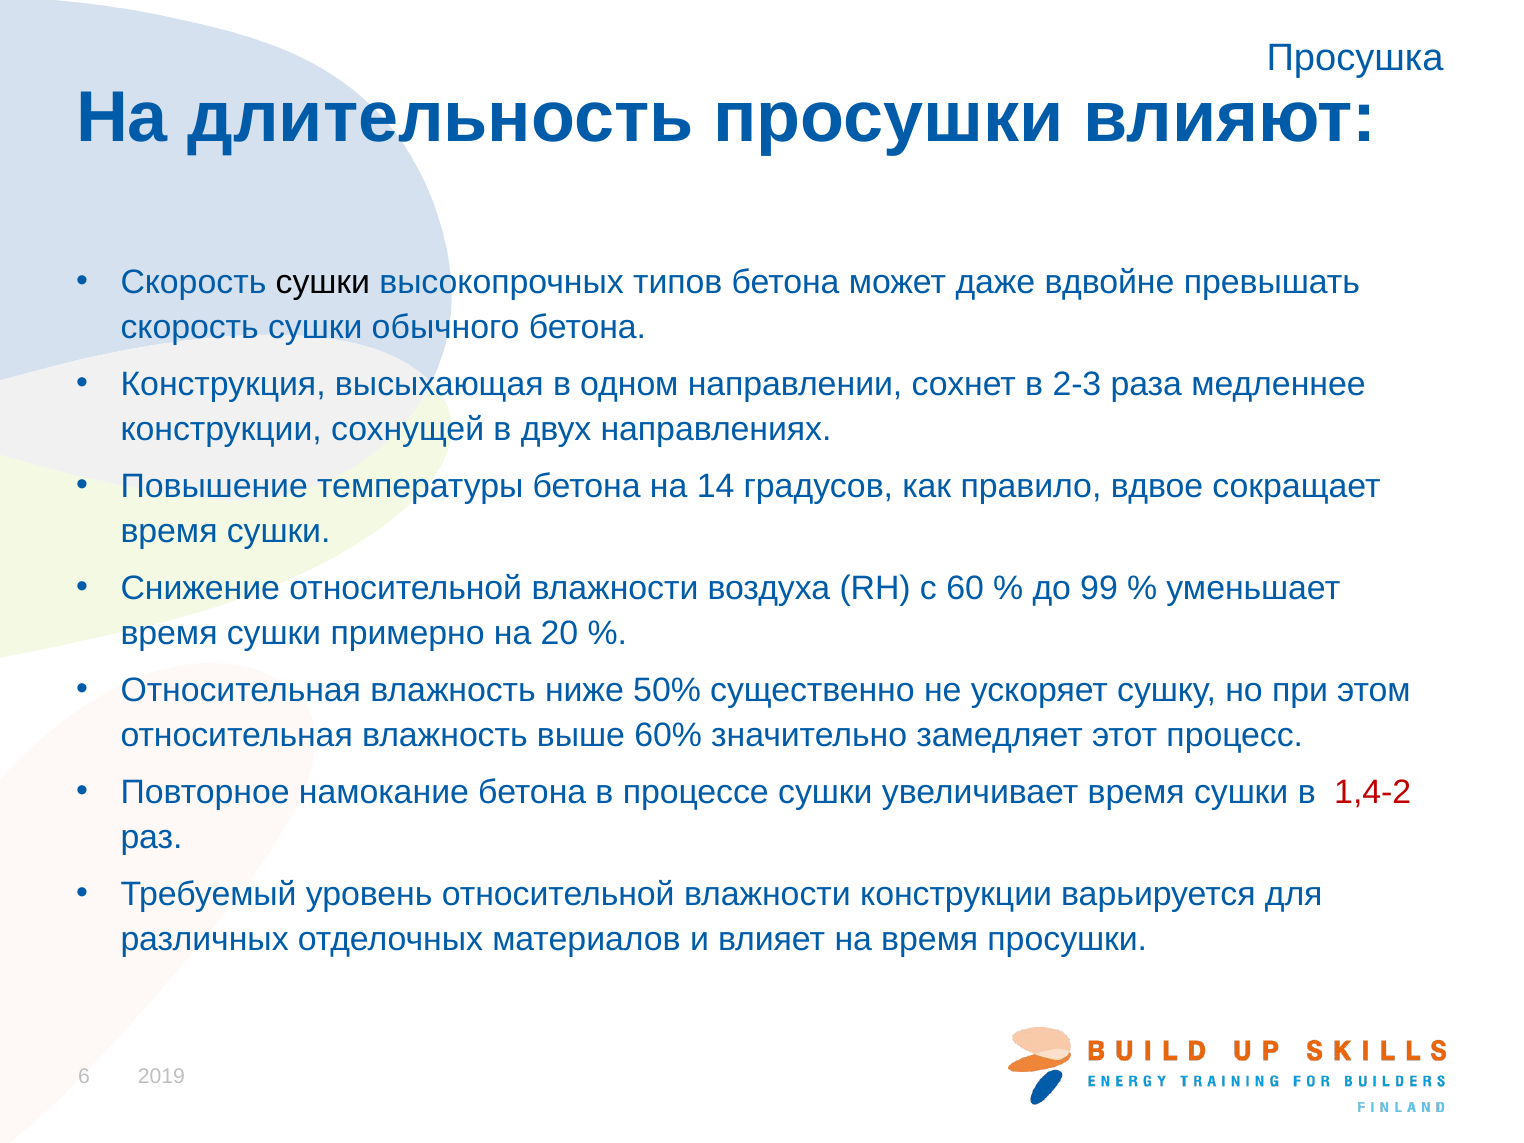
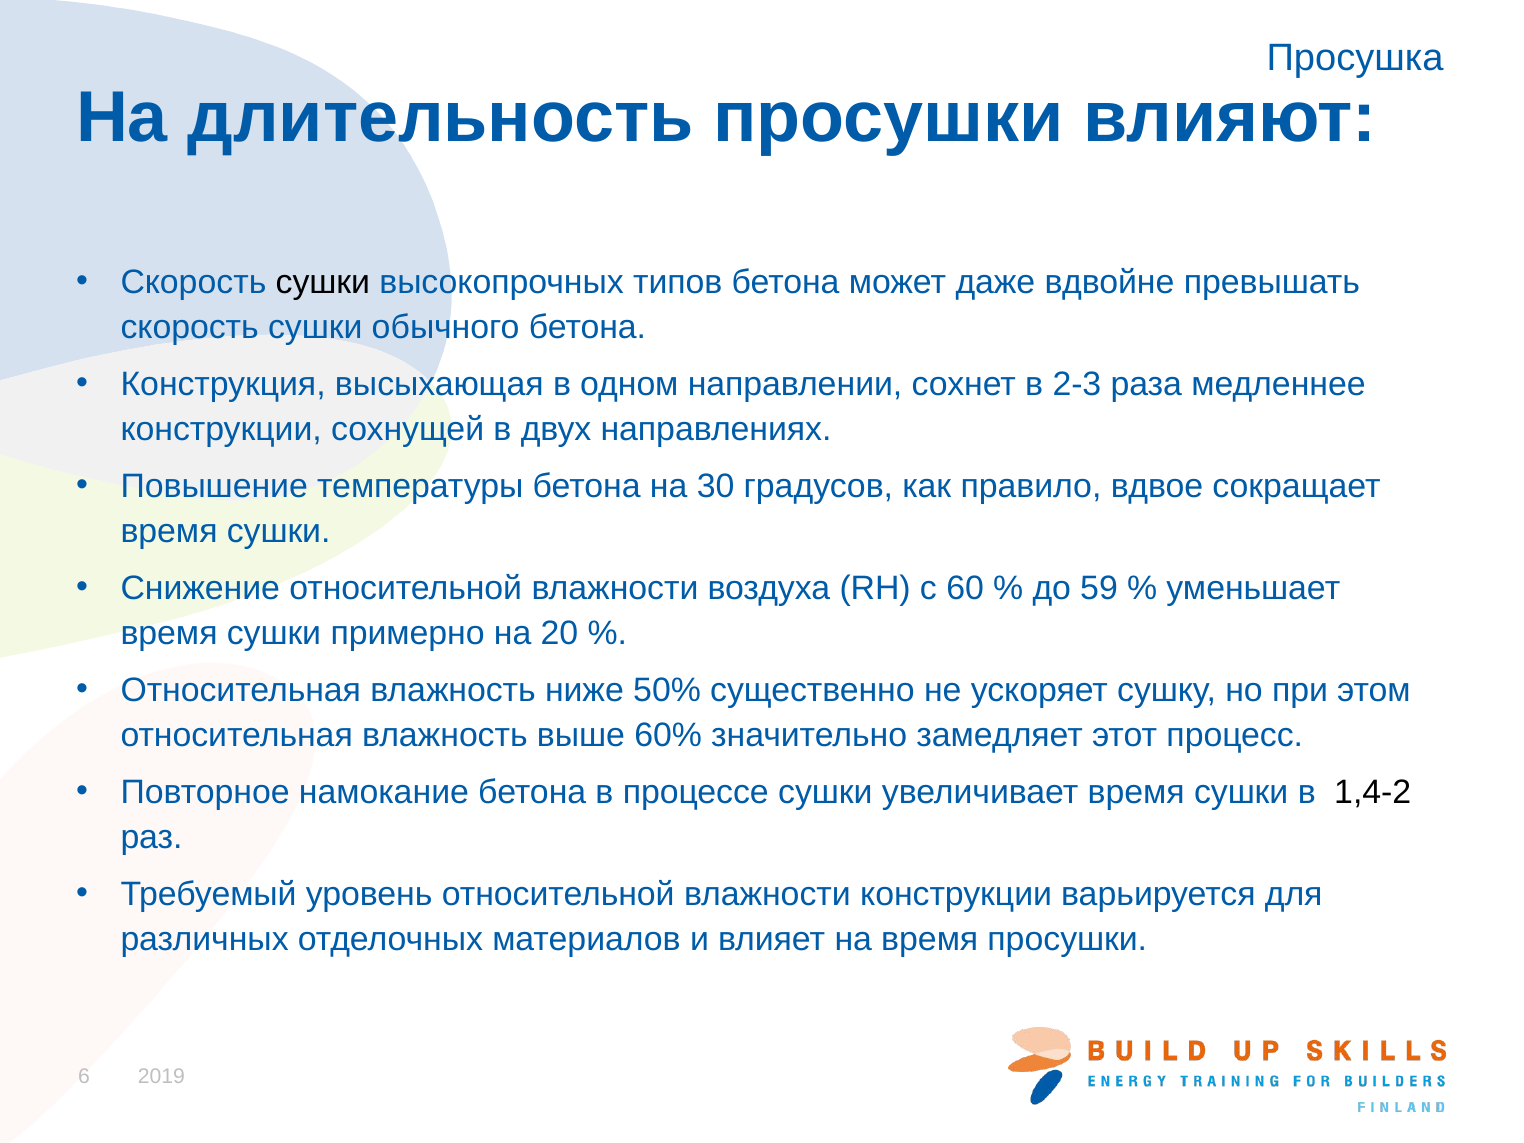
14: 14 -> 30
99: 99 -> 59
1,4-2 colour: red -> black
